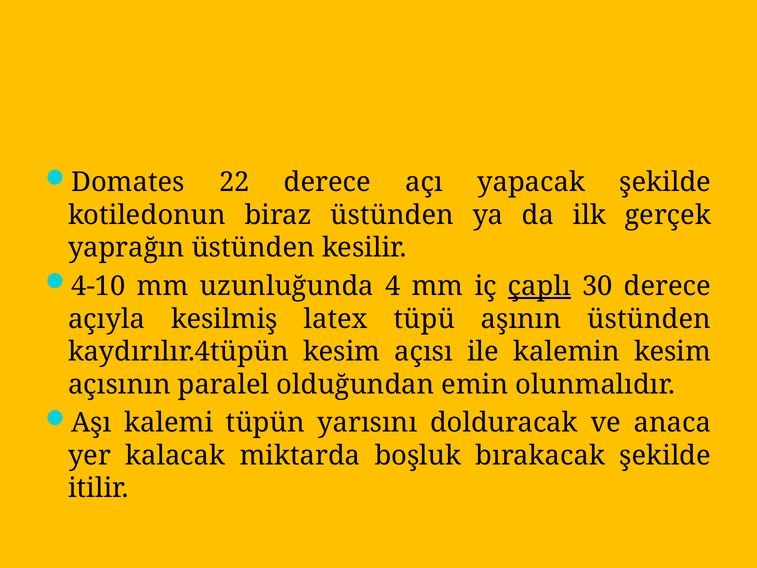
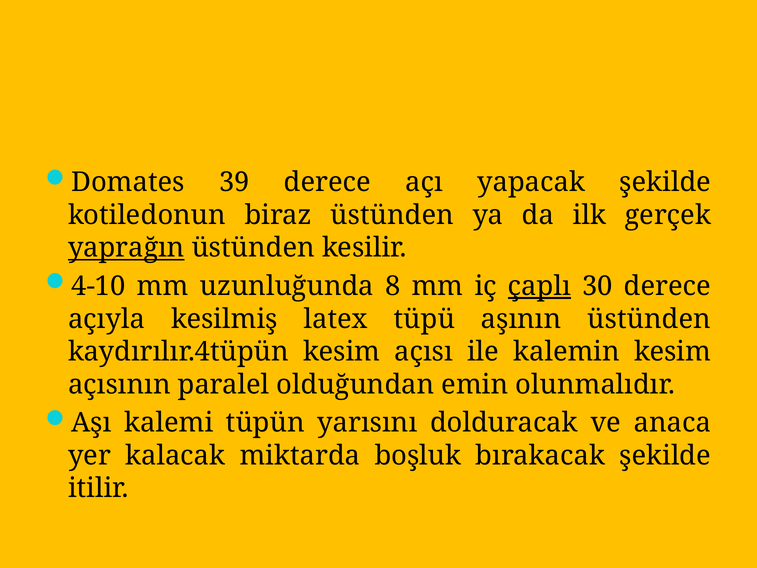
22: 22 -> 39
yaprağın underline: none -> present
4: 4 -> 8
